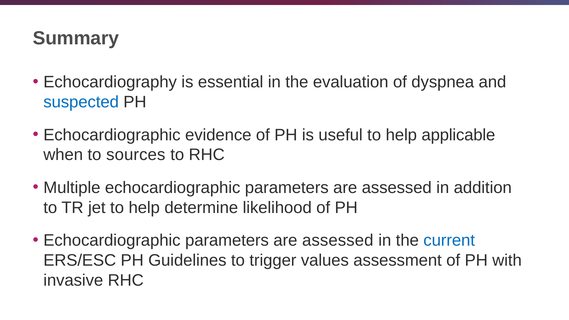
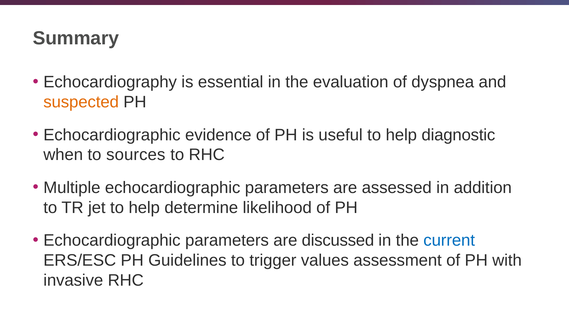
suspected colour: blue -> orange
applicable: applicable -> diagnostic
assessed at (338, 241): assessed -> discussed
